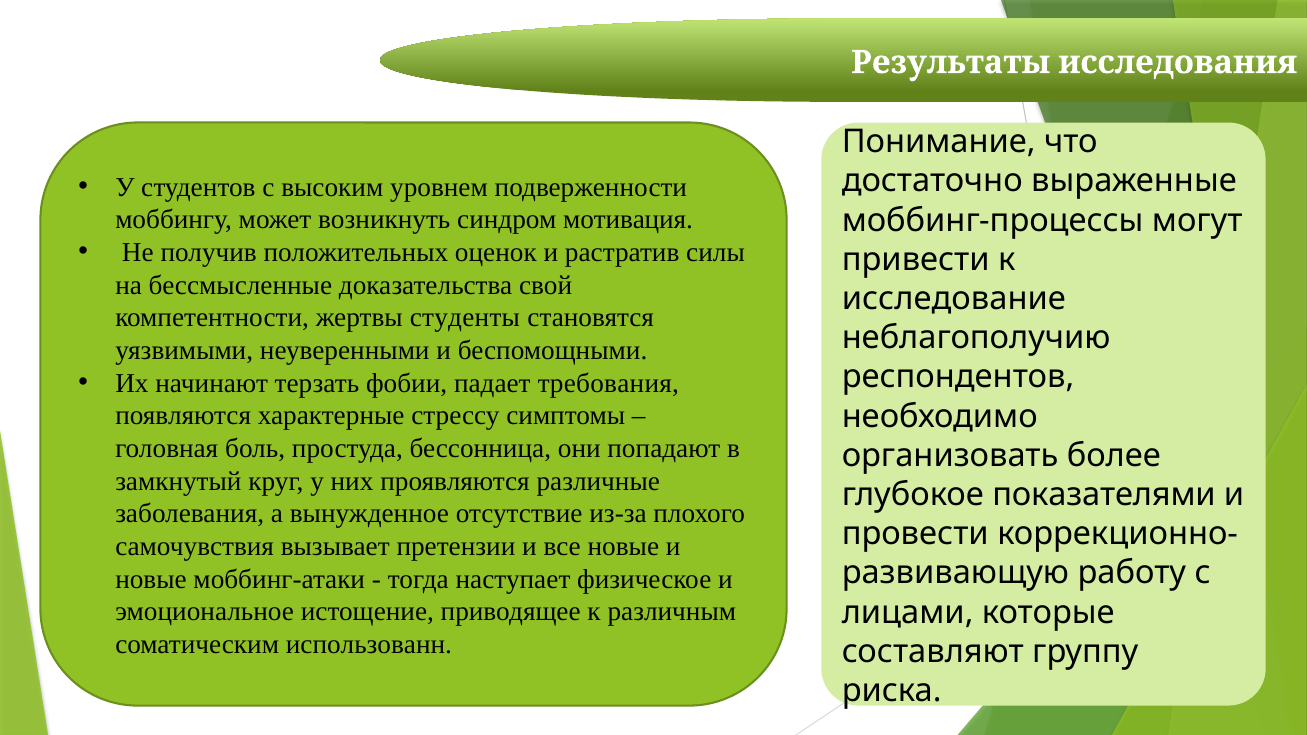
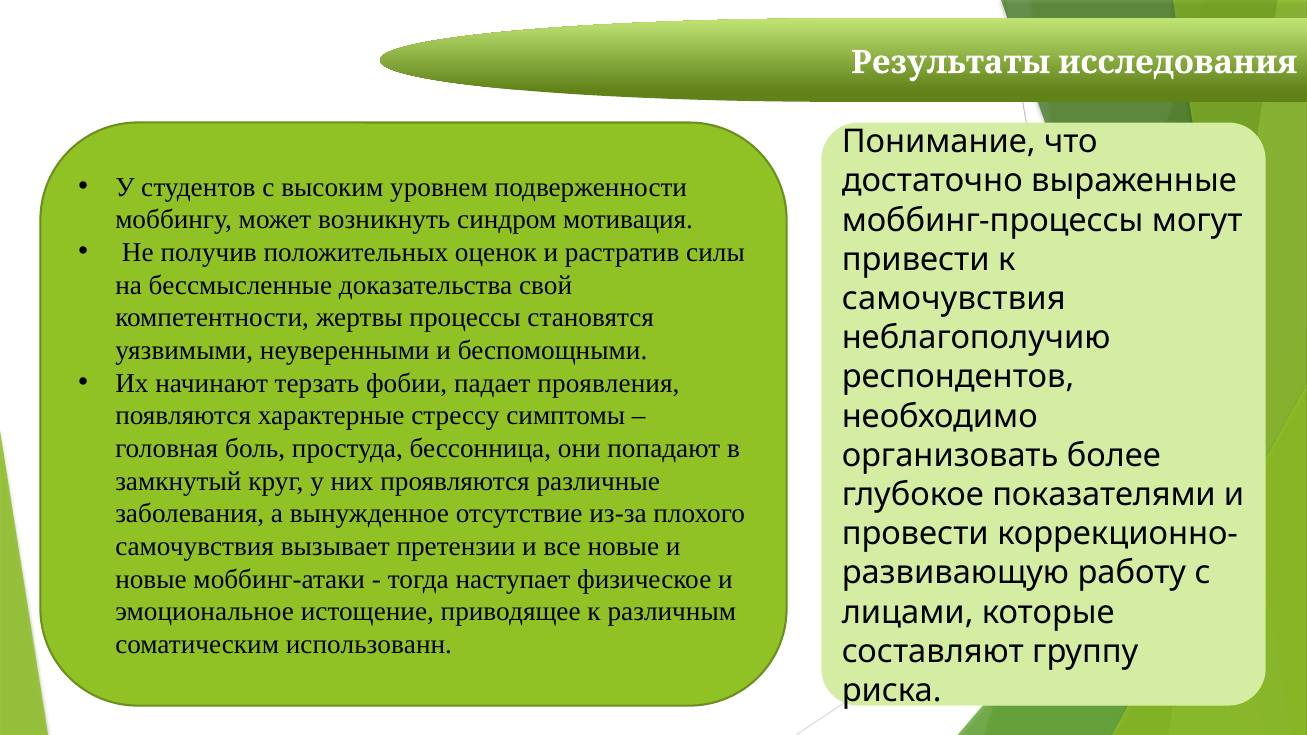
исследование at (954, 299): исследование -> самочувствия
студенты: студенты -> процессы
требования: требования -> проявления
